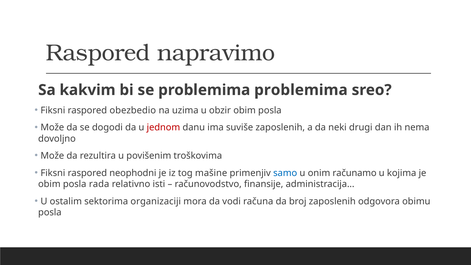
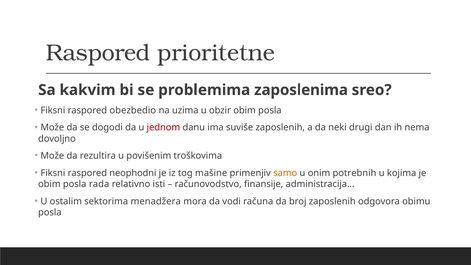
napravimo: napravimo -> prioritetne
problemima problemima: problemima -> zaposlenima
samo colour: blue -> orange
računamo: računamo -> potrebnih
organizaciji: organizaciji -> menadžera
